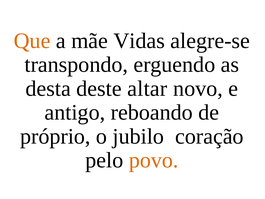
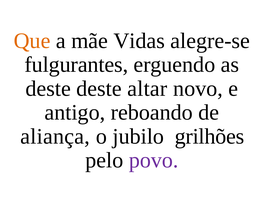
transpondo: transpondo -> fulgurantes
desta at (48, 88): desta -> deste
próprio: próprio -> aliança
coração: coração -> grilhões
povo colour: orange -> purple
